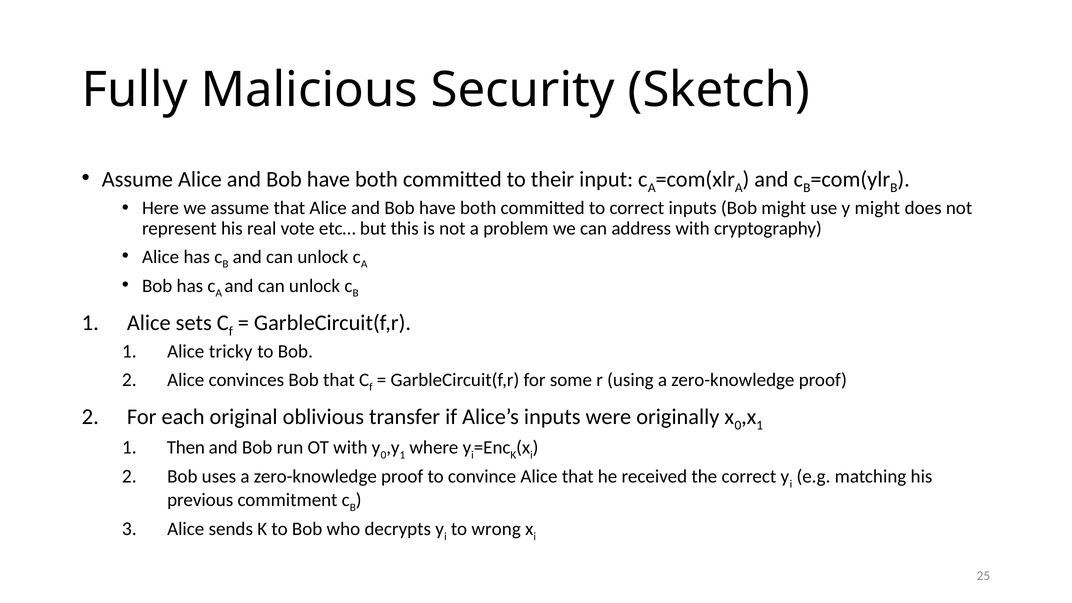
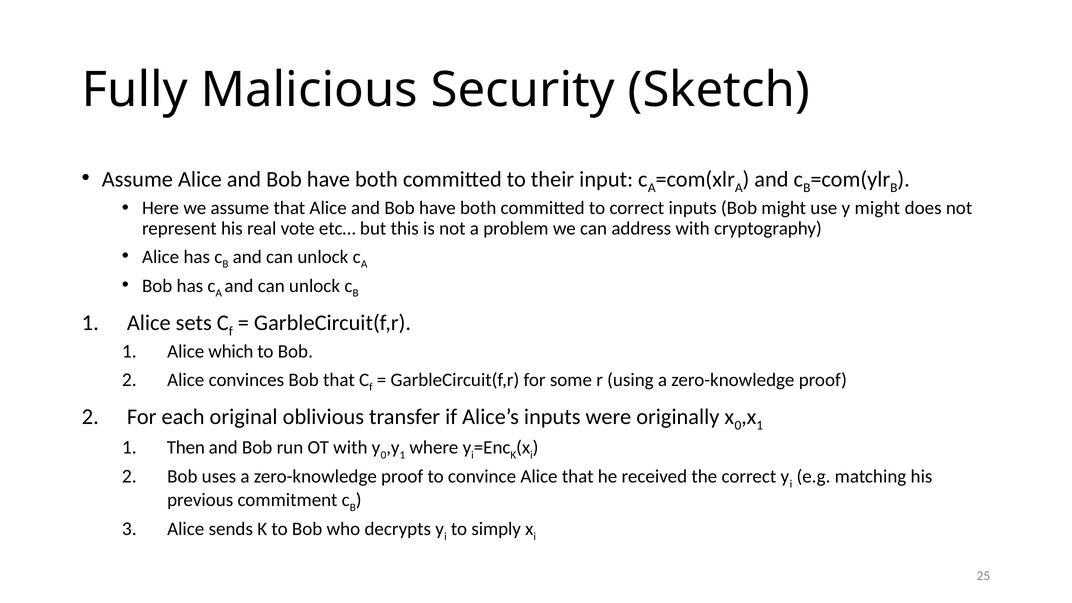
tricky: tricky -> which
wrong: wrong -> simply
